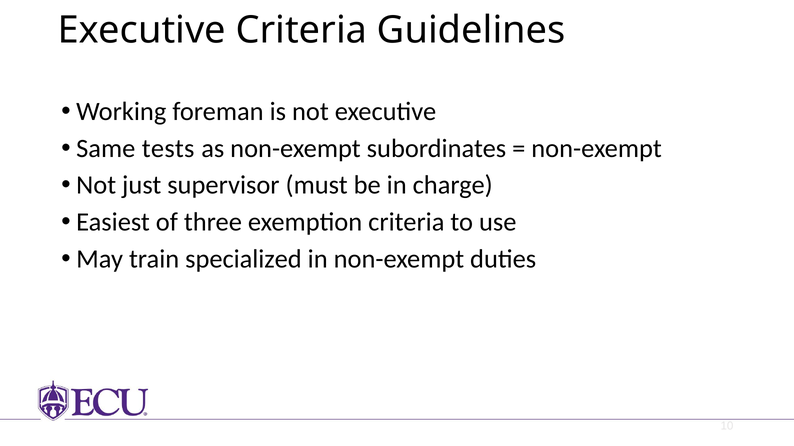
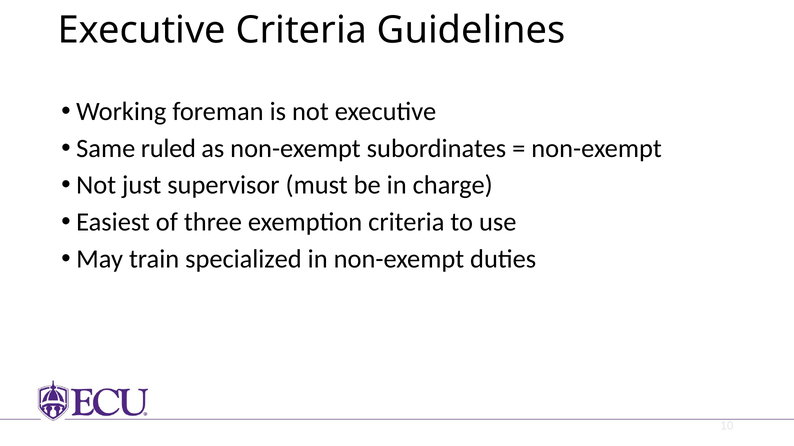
tests: tests -> ruled
